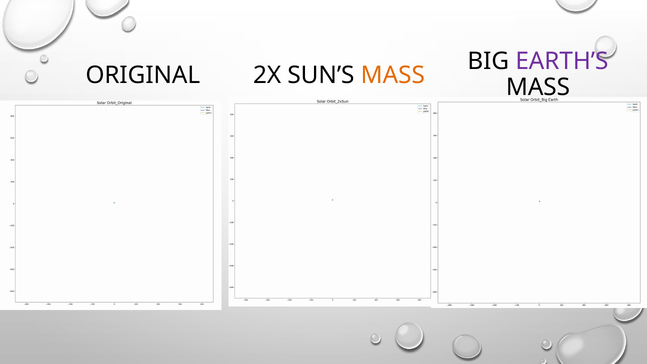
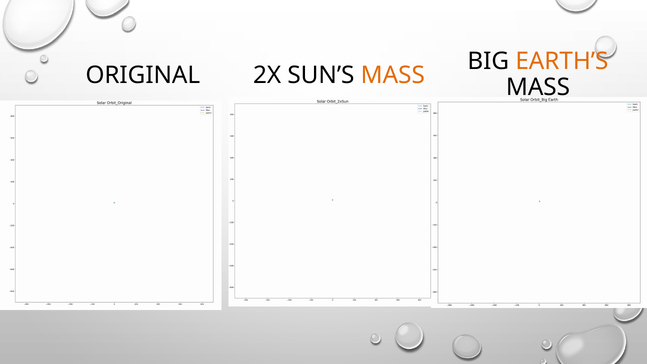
EARTH’S colour: purple -> orange
